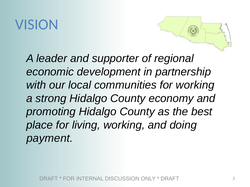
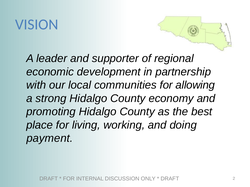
for working: working -> allowing
